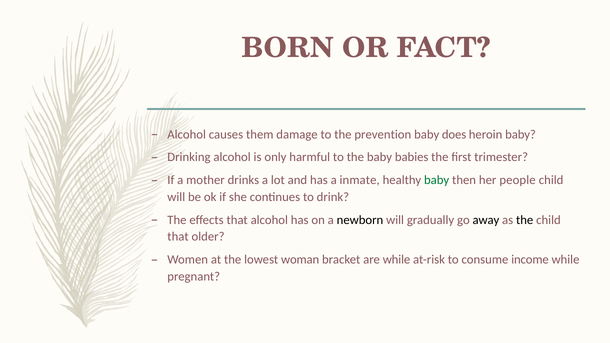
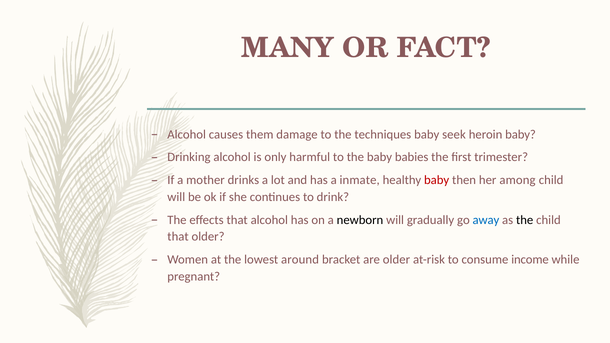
BORN: BORN -> MANY
prevention: prevention -> techniques
does: does -> seek
baby at (437, 180) colour: green -> red
people: people -> among
away colour: black -> blue
woman: woman -> around
are while: while -> older
